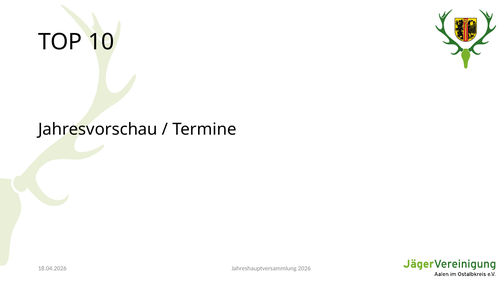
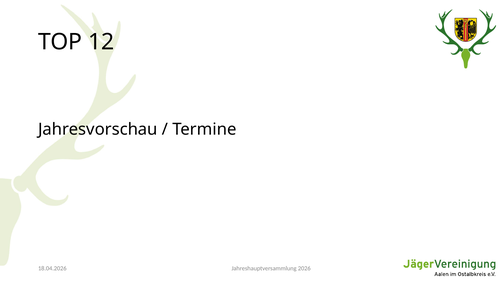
10: 10 -> 12
